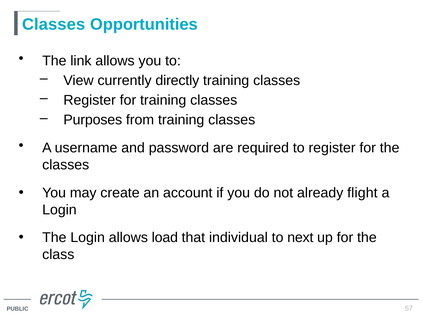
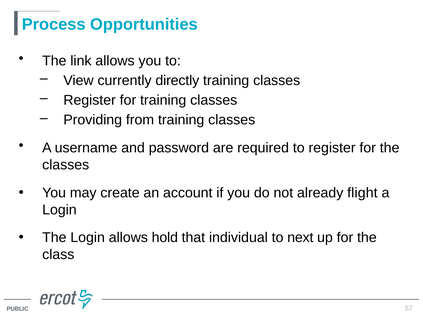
Classes at (54, 24): Classes -> Process
Purposes: Purposes -> Providing
load: load -> hold
